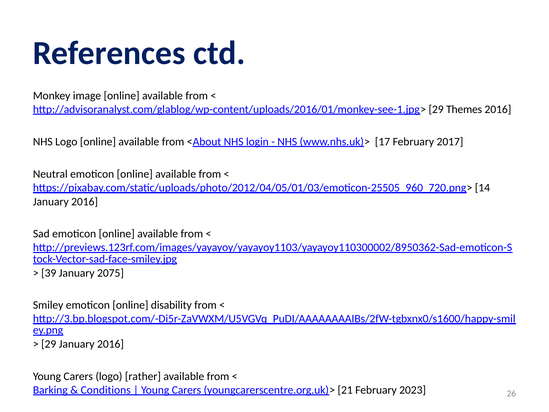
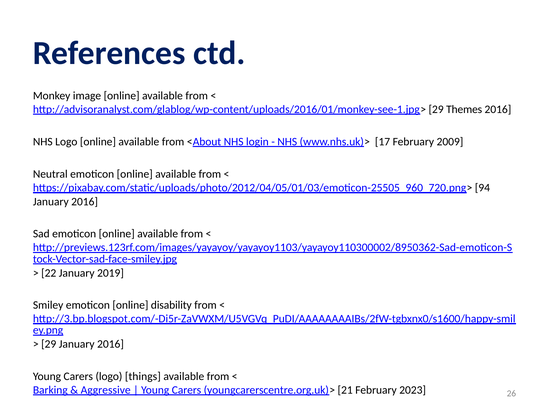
2017: 2017 -> 2009
14: 14 -> 94
39: 39 -> 22
2075: 2075 -> 2019
rather: rather -> things
Conditions: Conditions -> Aggressive
